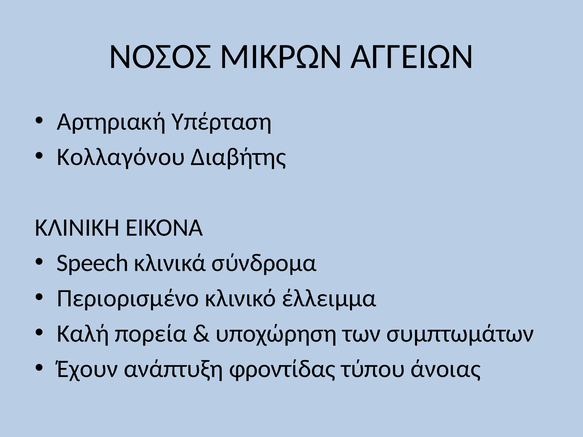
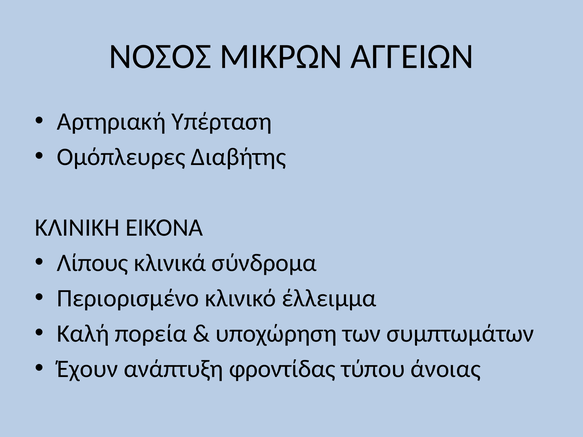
Κολλαγόνου: Κολλαγόνου -> Ομόπλευρες
Speech: Speech -> Λίπους
